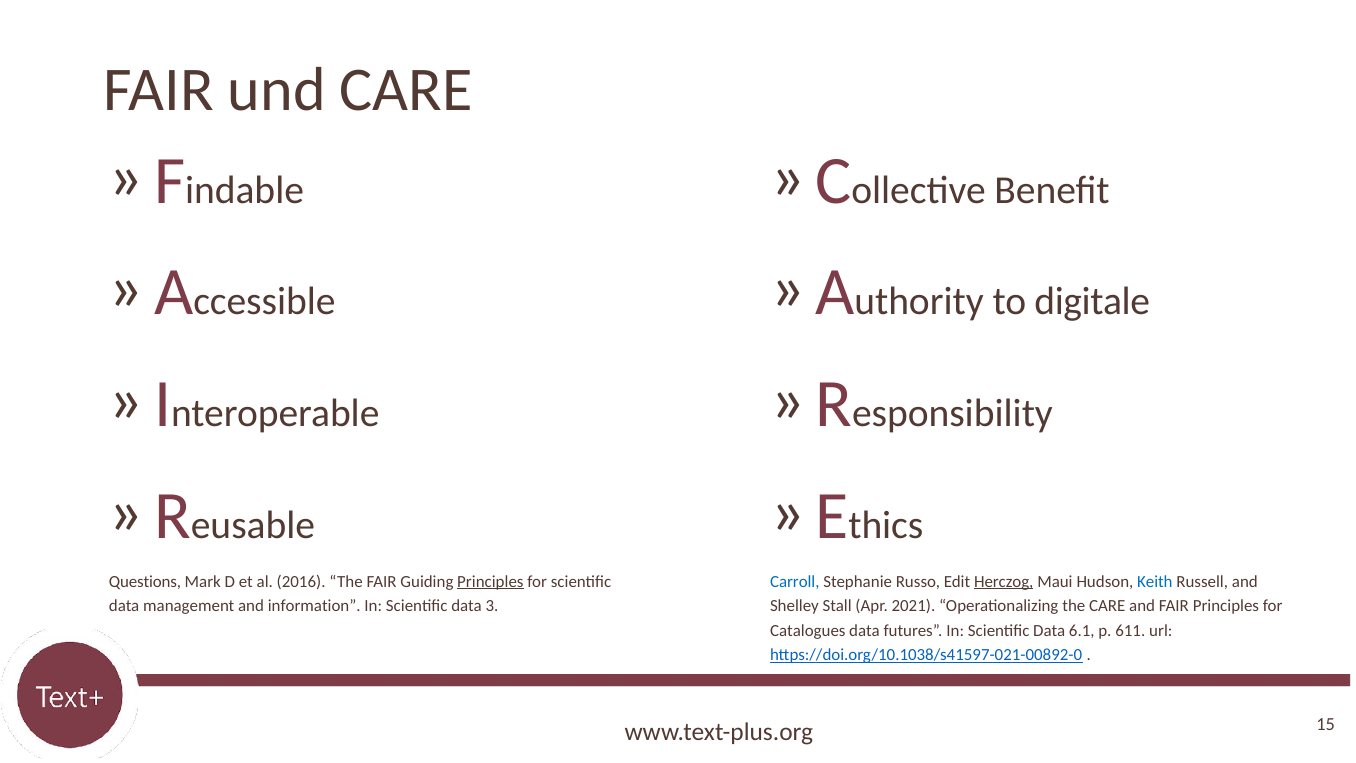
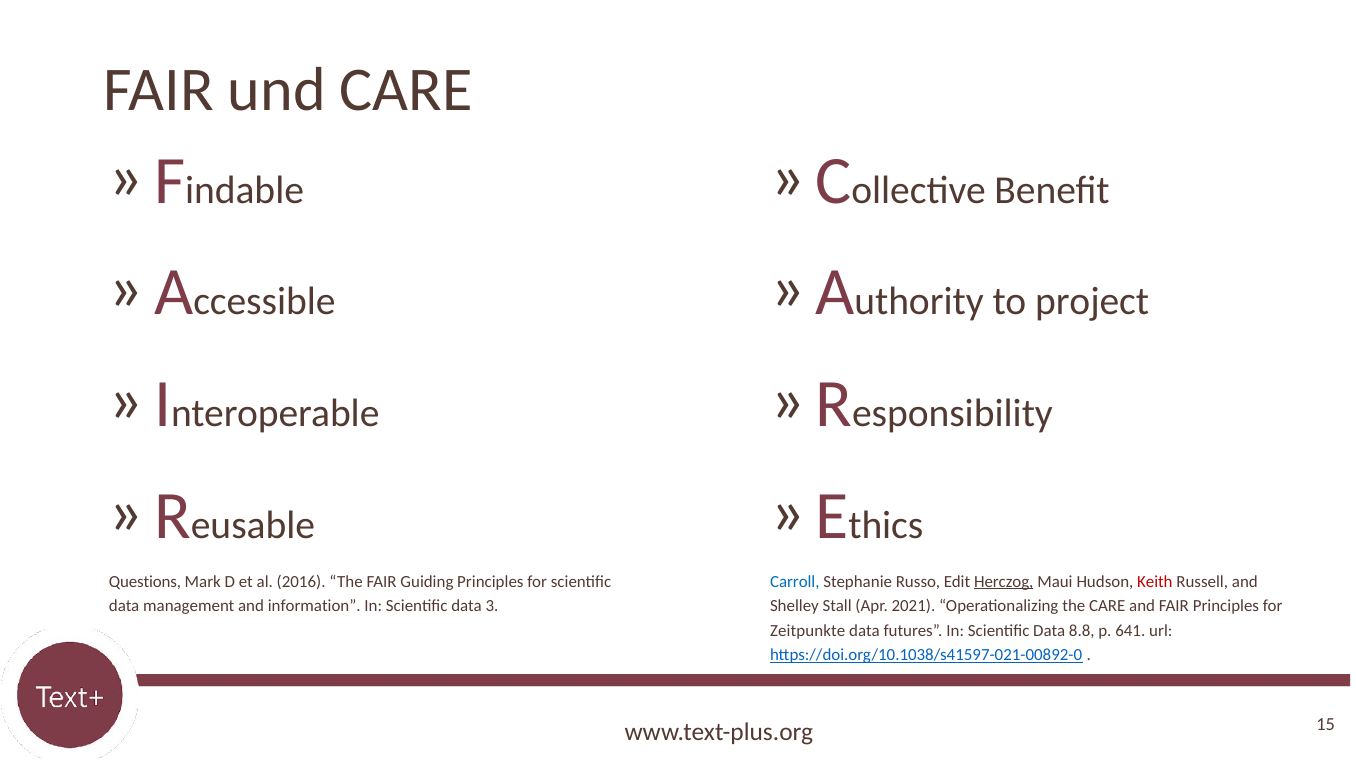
digitale: digitale -> project
Principles at (490, 581) underline: present -> none
Keith colour: blue -> red
Catalogues: Catalogues -> Zeitpunkte
6.1: 6.1 -> 8.8
611: 611 -> 641
